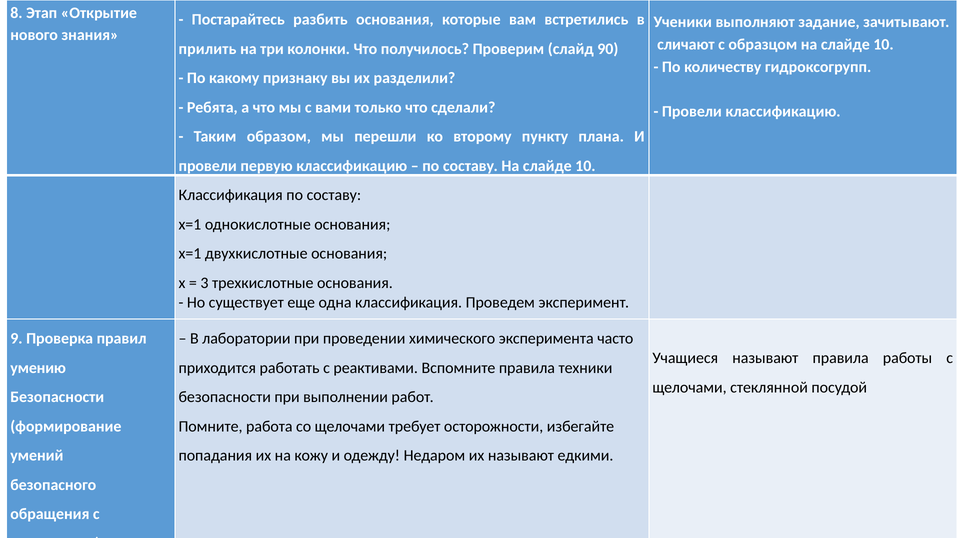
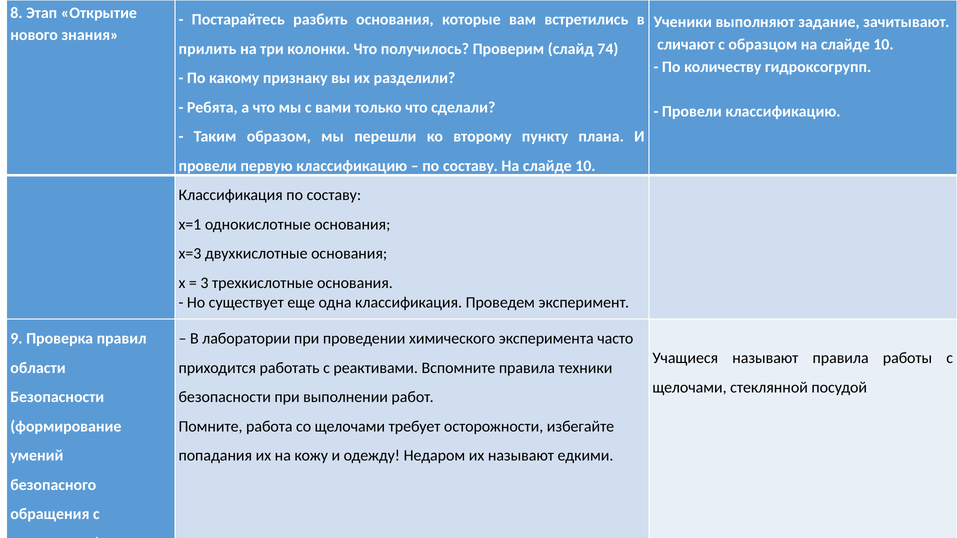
90: 90 -> 74
х=1 at (190, 254): х=1 -> х=3
умению: умению -> области
